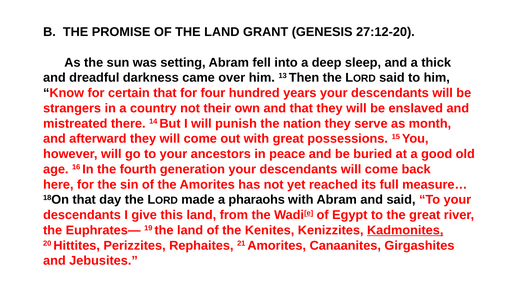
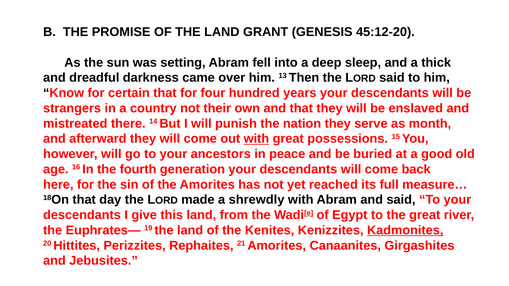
27:12-20: 27:12-20 -> 45:12-20
with at (256, 139) underline: none -> present
pharaohs: pharaohs -> shrewdly
